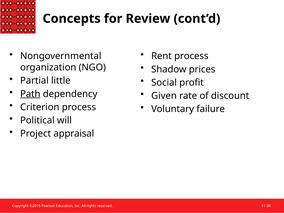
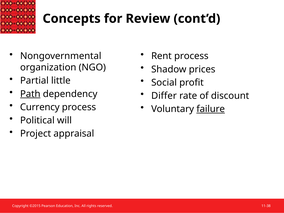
Given: Given -> Differ
Criterion: Criterion -> Currency
failure underline: none -> present
